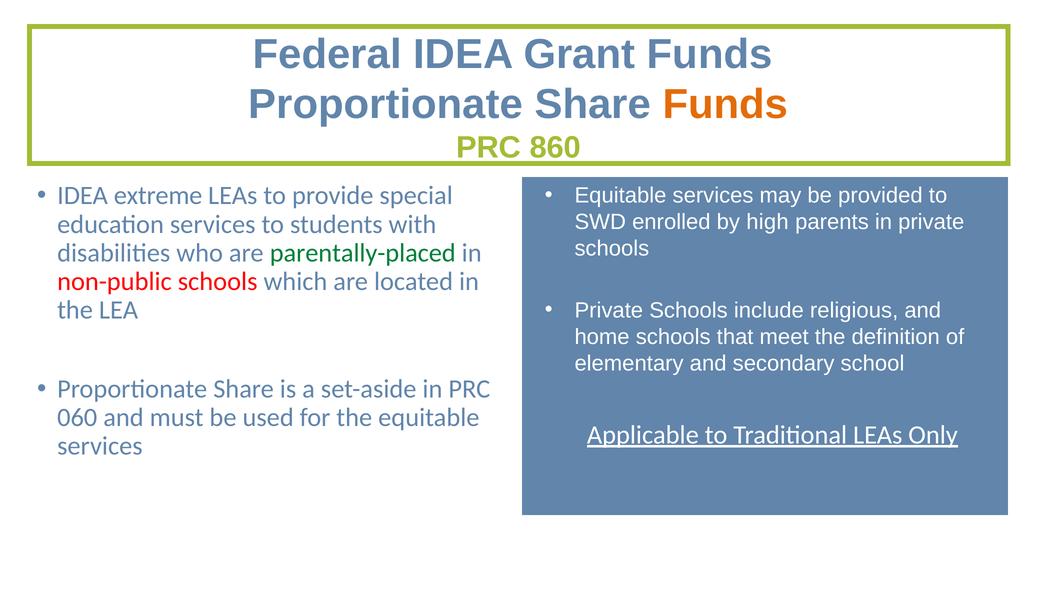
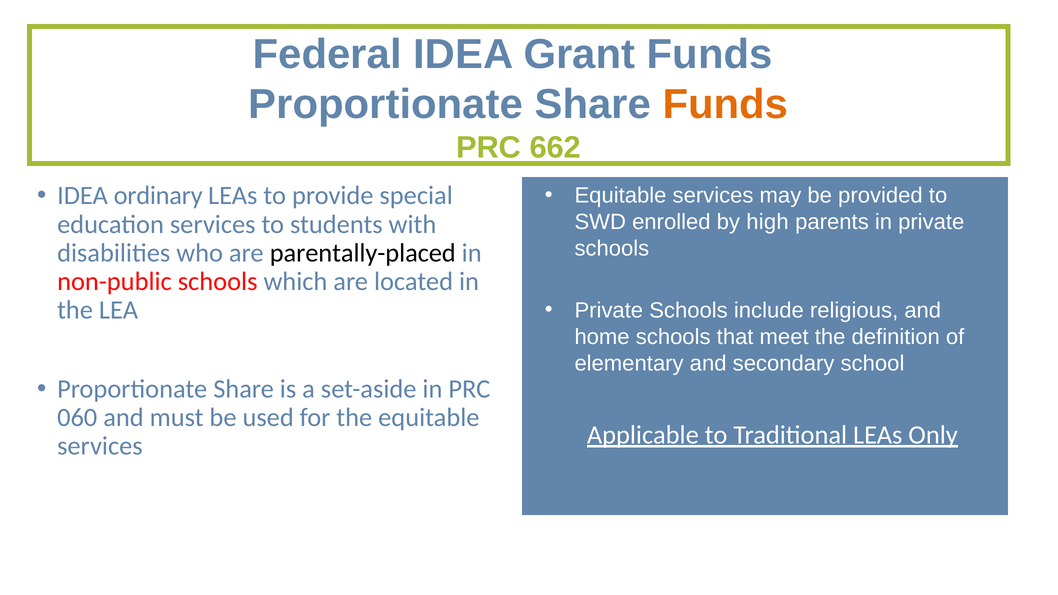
860: 860 -> 662
extreme: extreme -> ordinary
parentally-placed colour: green -> black
